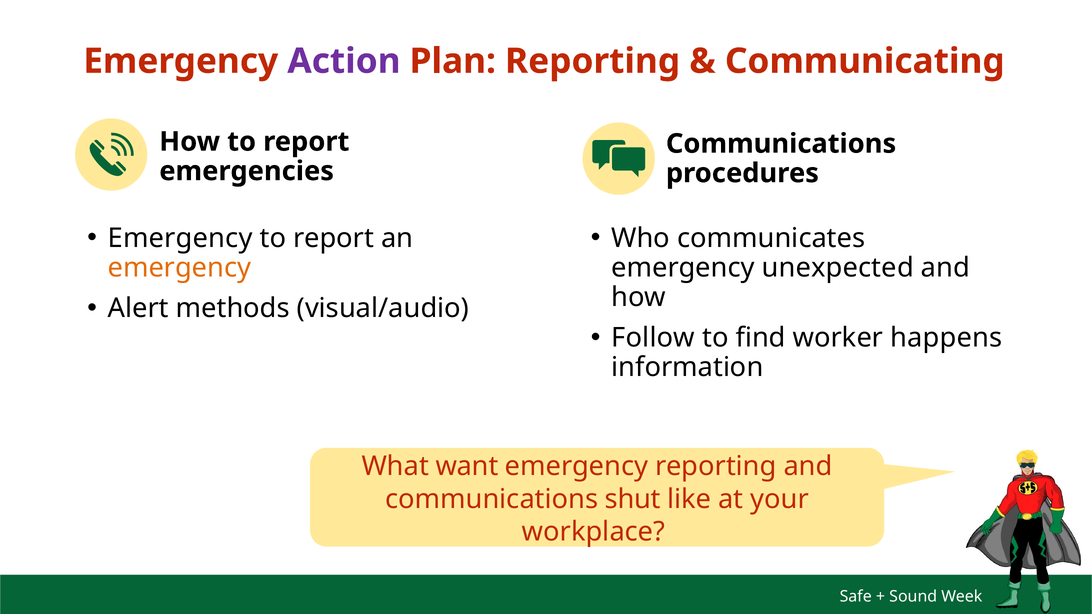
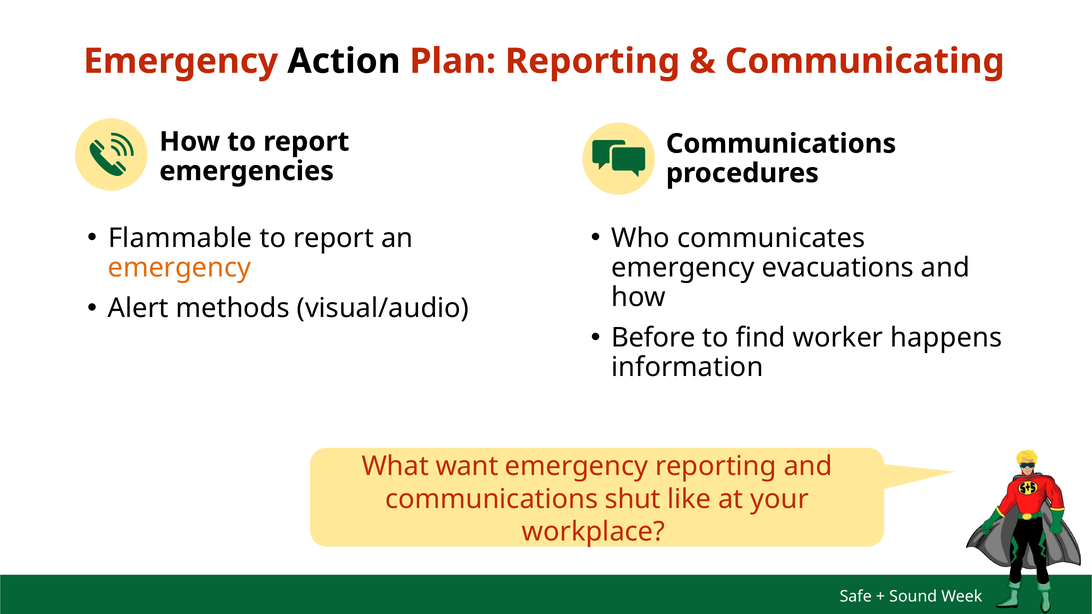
Action colour: purple -> black
Emergency at (180, 238): Emergency -> Flammable
unexpected: unexpected -> evacuations
Follow: Follow -> Before
